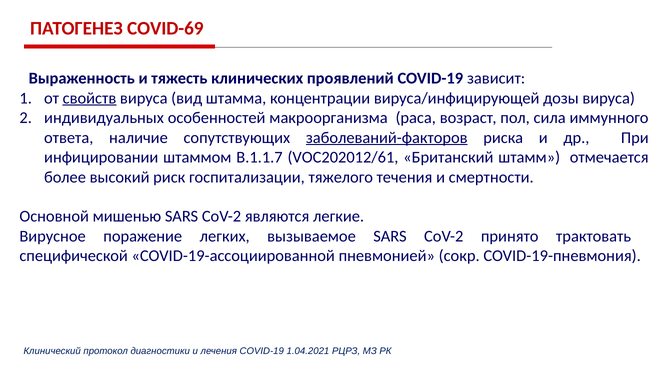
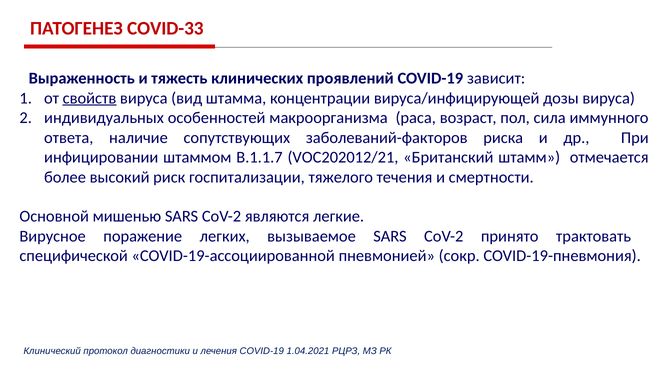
COVID-69: COVID-69 -> COVID-33
заболеваний-факторов underline: present -> none
VOC202012/61: VOC202012/61 -> VOC202012/21
